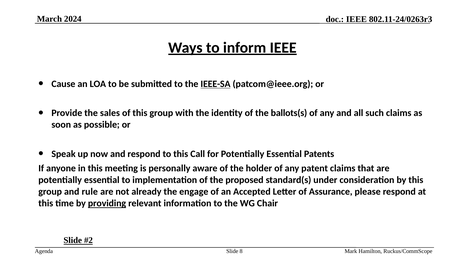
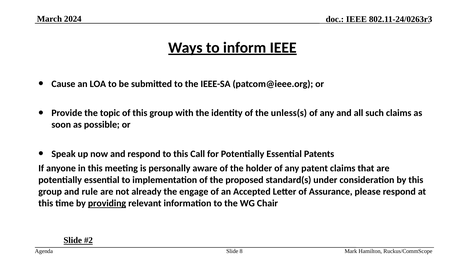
IEEE-SA underline: present -> none
sales: sales -> topic
ballots(s: ballots(s -> unless(s
